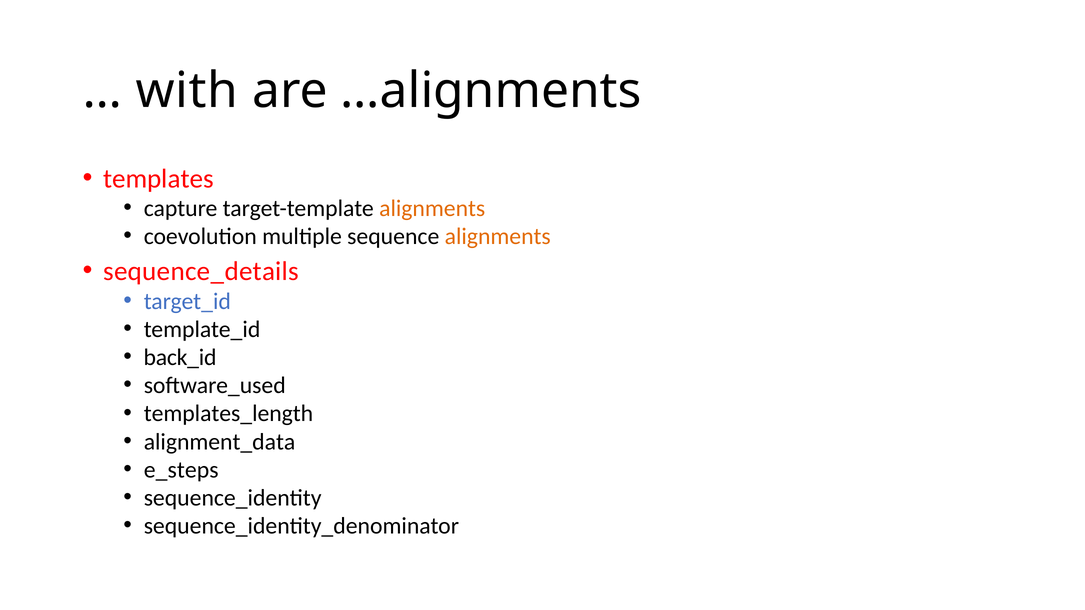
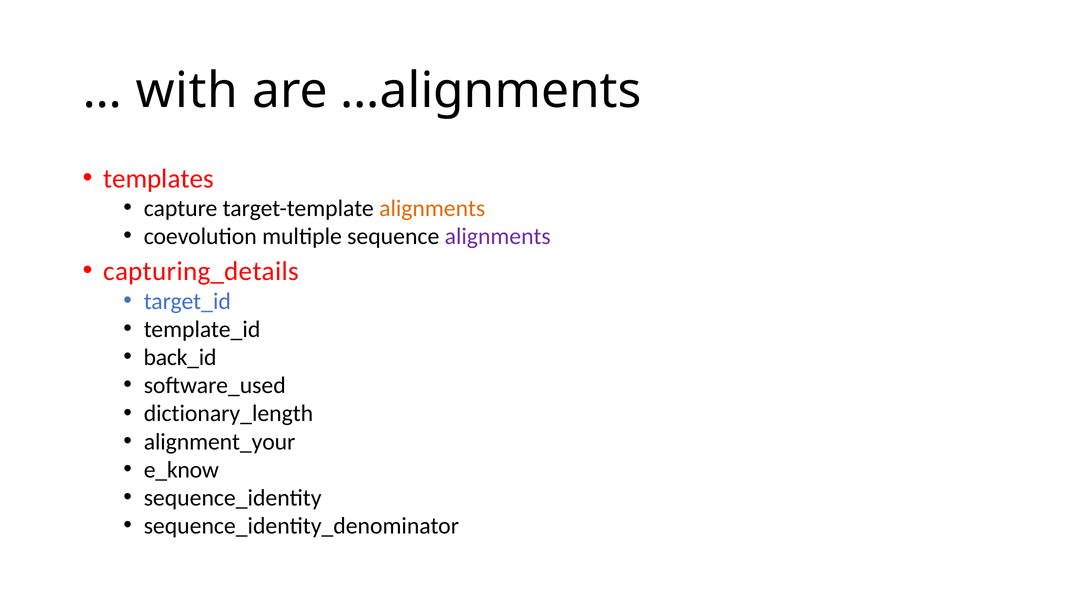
alignments at (498, 237) colour: orange -> purple
sequence_details: sequence_details -> capturing_details
templates_length: templates_length -> dictionary_length
alignment_data: alignment_data -> alignment_your
e_steps: e_steps -> e_know
